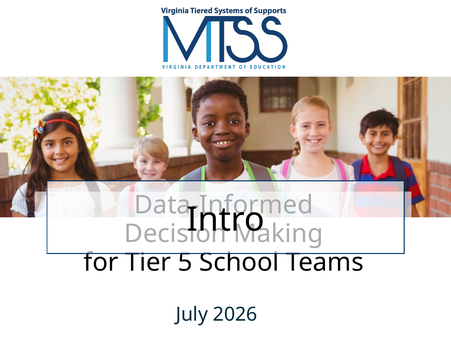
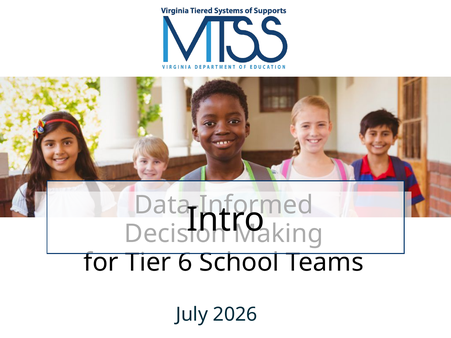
5: 5 -> 6
